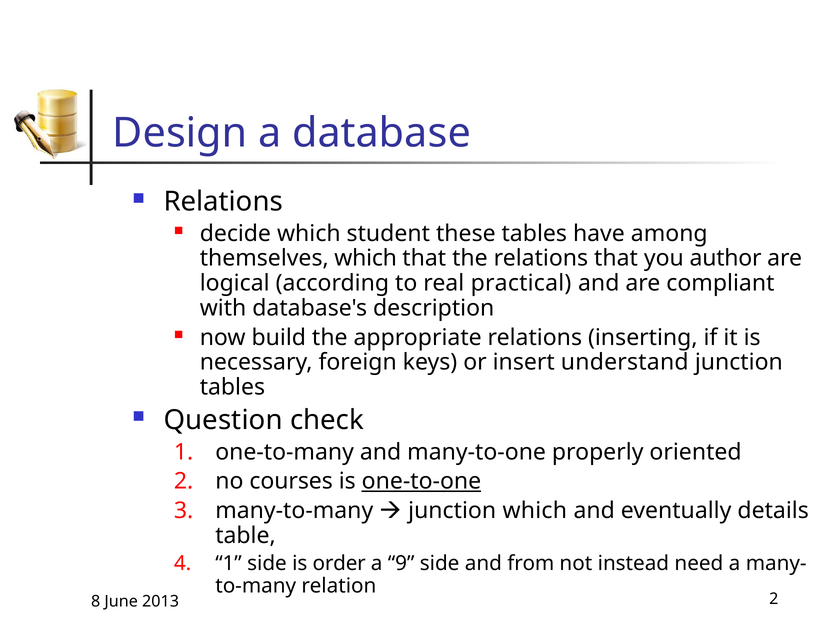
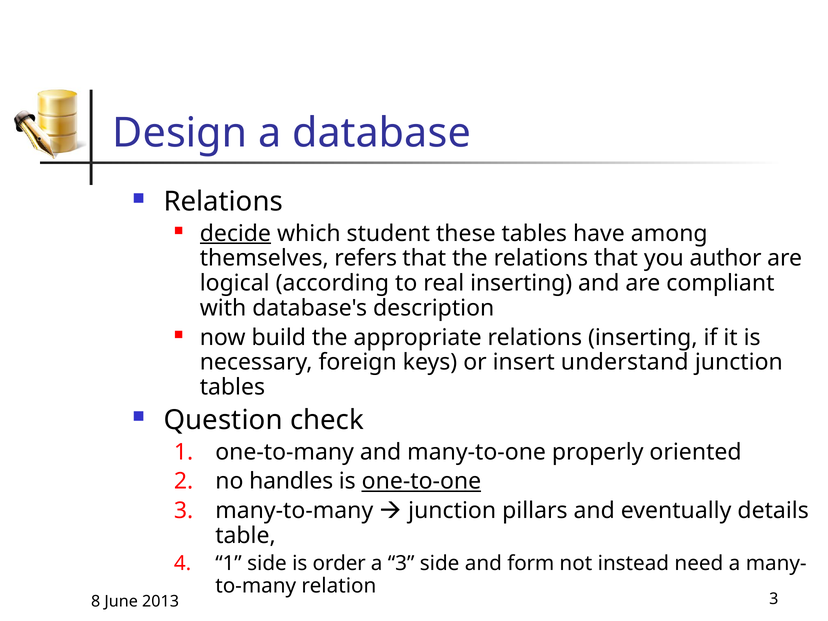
decide underline: none -> present
themselves which: which -> refers
real practical: practical -> inserting
courses: courses -> handles
junction which: which -> pillars
a 9: 9 -> 3
from: from -> form
2013 2: 2 -> 3
